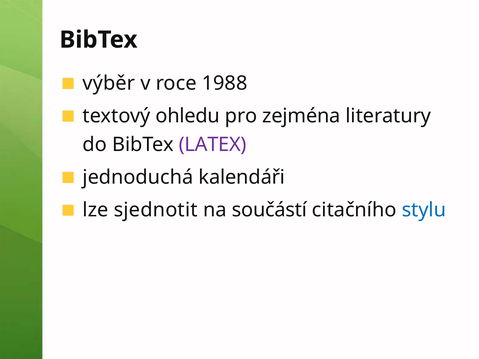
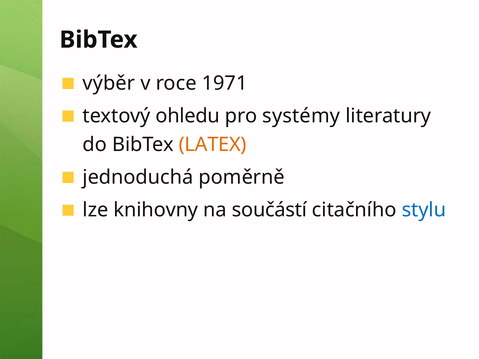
1988: 1988 -> 1971
zejména: zejména -> systémy
LATEX colour: purple -> orange
kalendáři: kalendáři -> poměrně
sjednotit: sjednotit -> knihovny
